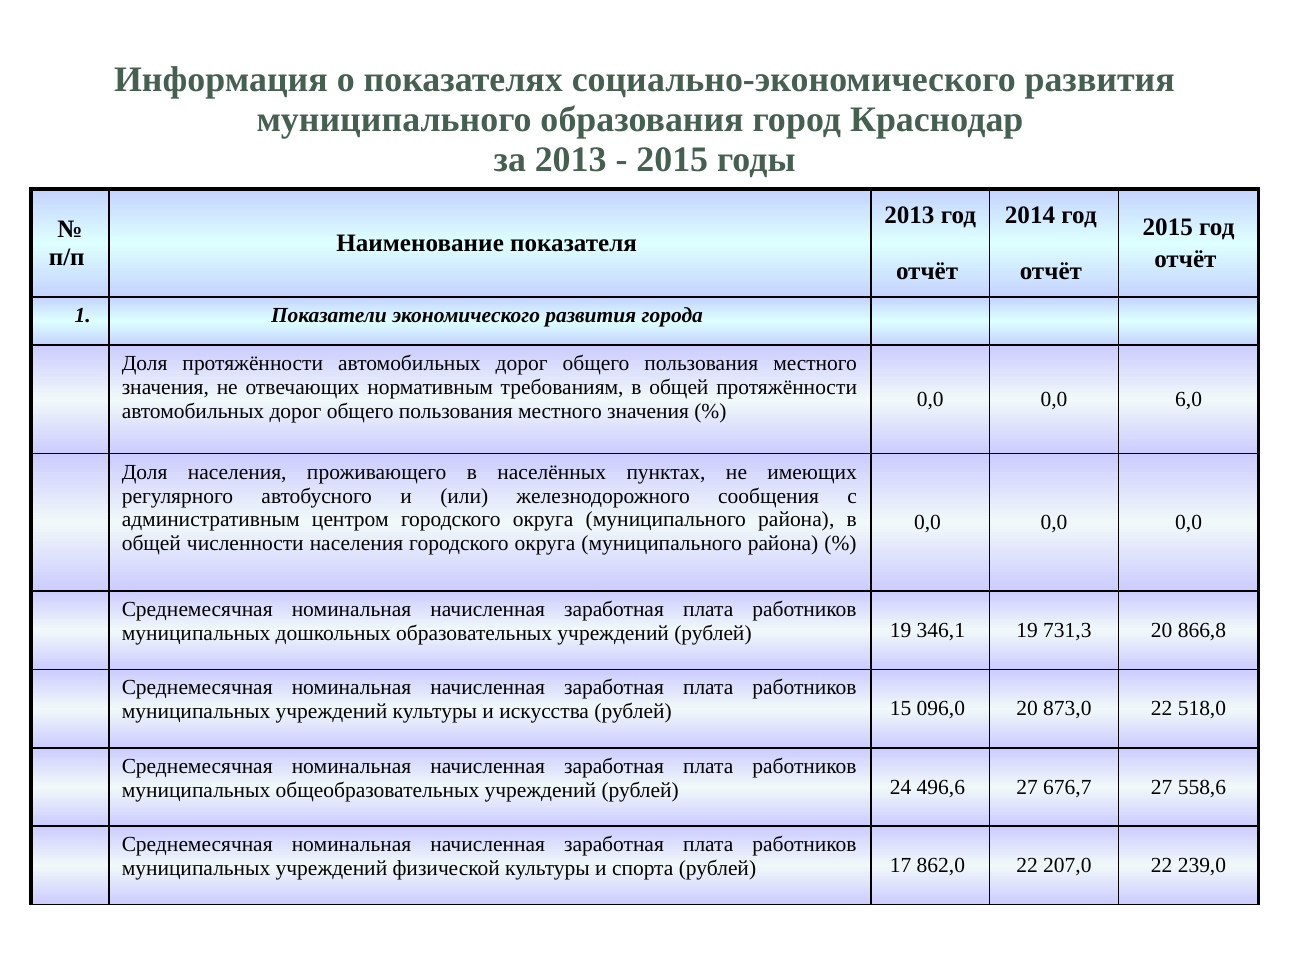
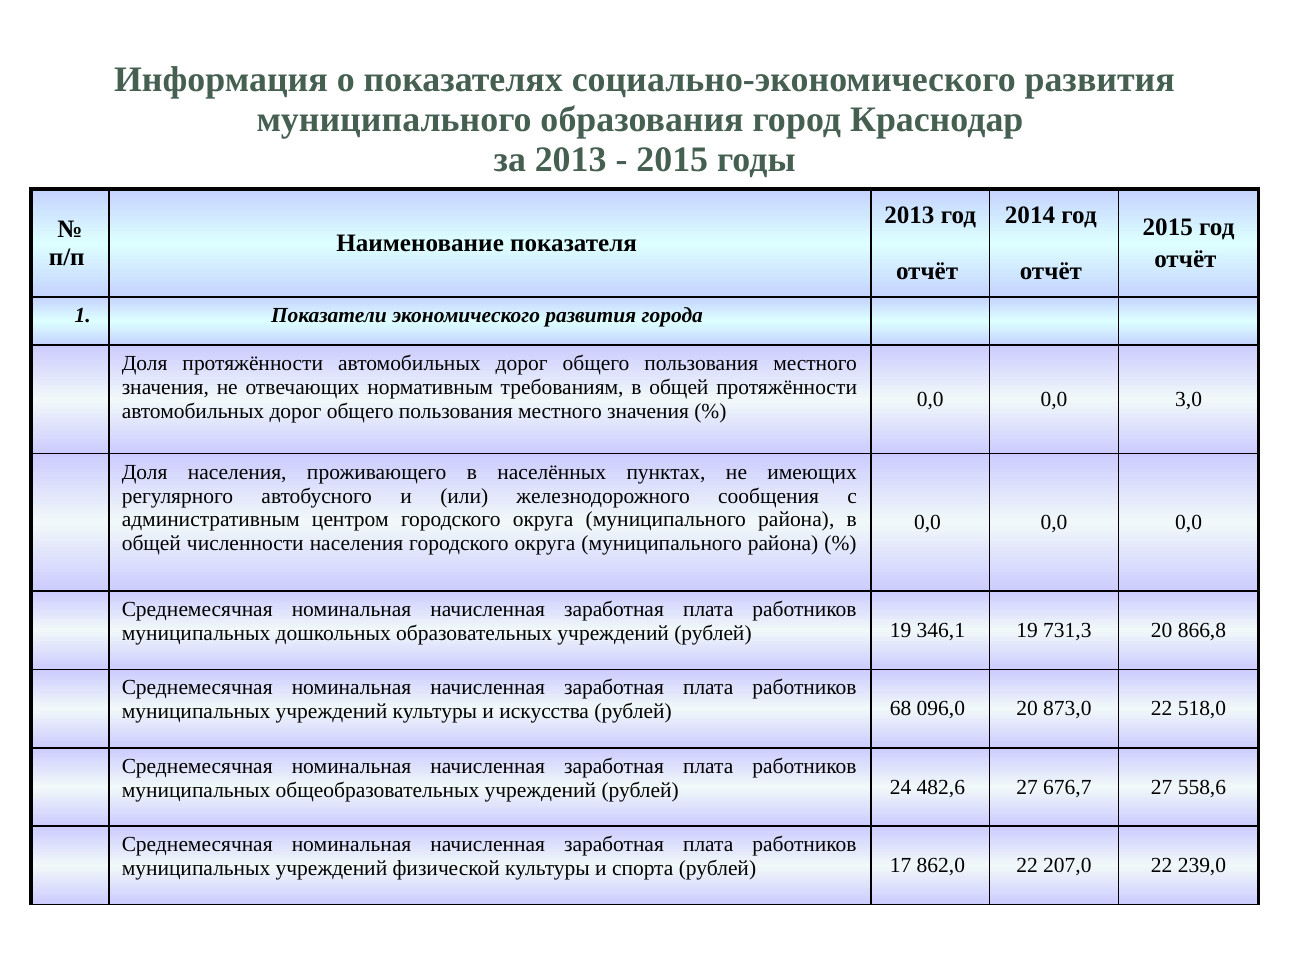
6,0: 6,0 -> 3,0
15: 15 -> 68
496,6: 496,6 -> 482,6
